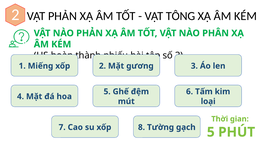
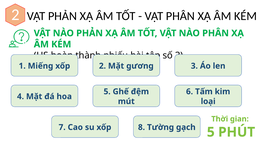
VẬT TÔNG: TÔNG -> PHÂN
